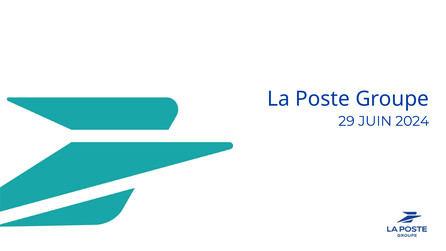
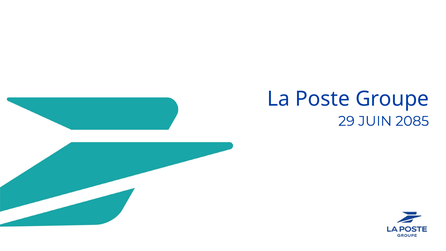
2024: 2024 -> 2085
